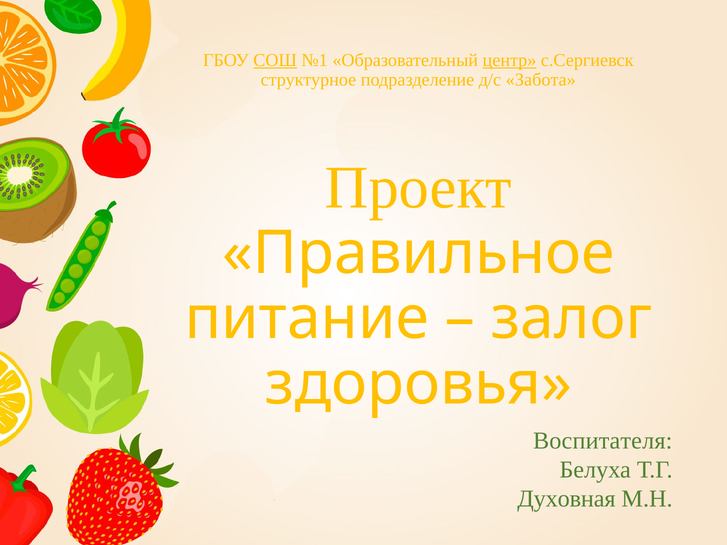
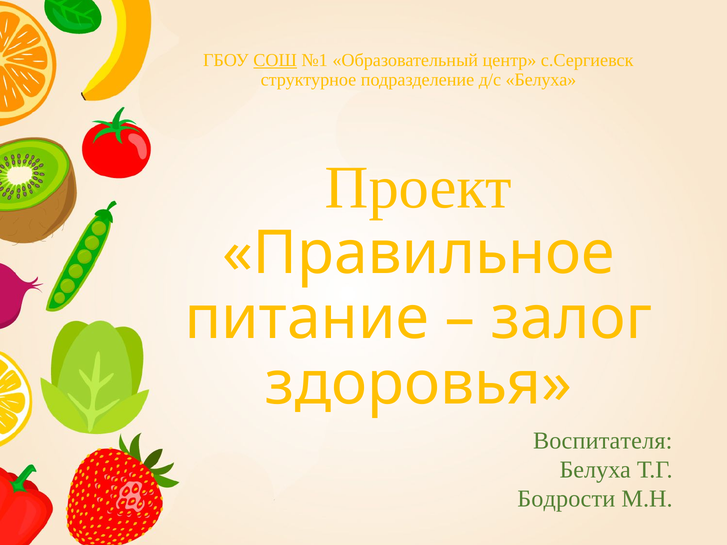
центр underline: present -> none
д/с Забота: Забота -> Белуха
Духовная: Духовная -> Бодрости
